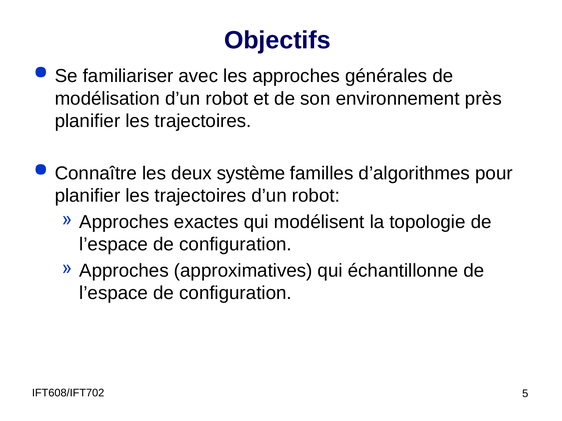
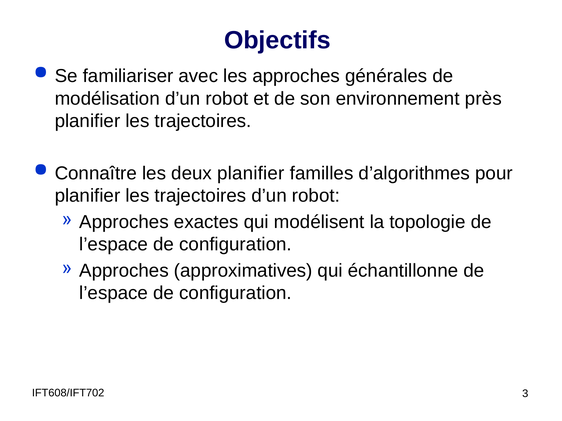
deux système: système -> planifier
5: 5 -> 3
